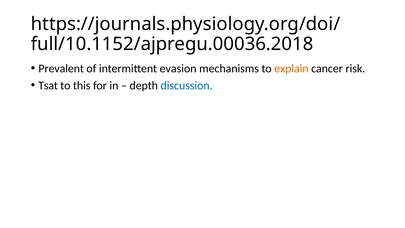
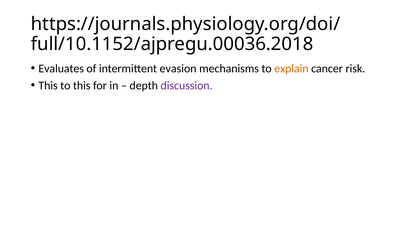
Prevalent: Prevalent -> Evaluates
Tsat at (48, 85): Tsat -> This
discussion colour: blue -> purple
